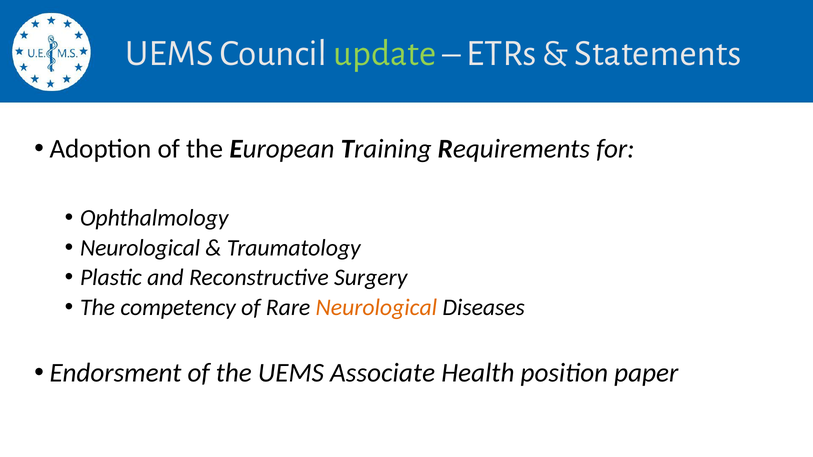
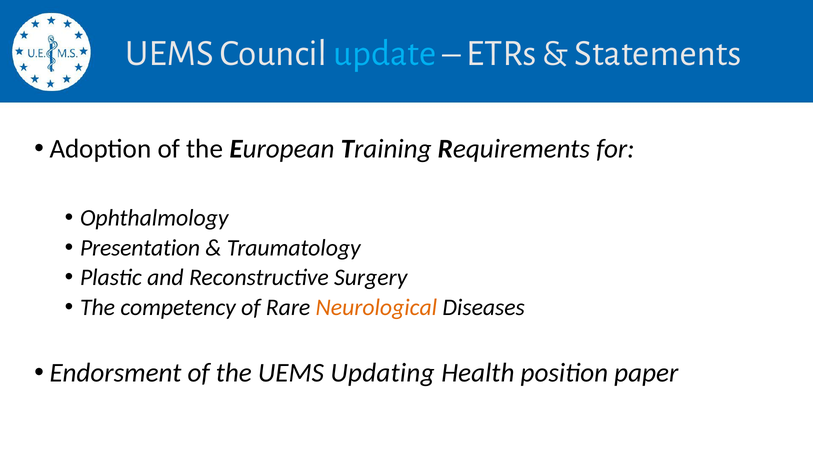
update colour: light green -> light blue
Neurological at (140, 248): Neurological -> Presentation
Associate: Associate -> Updating
